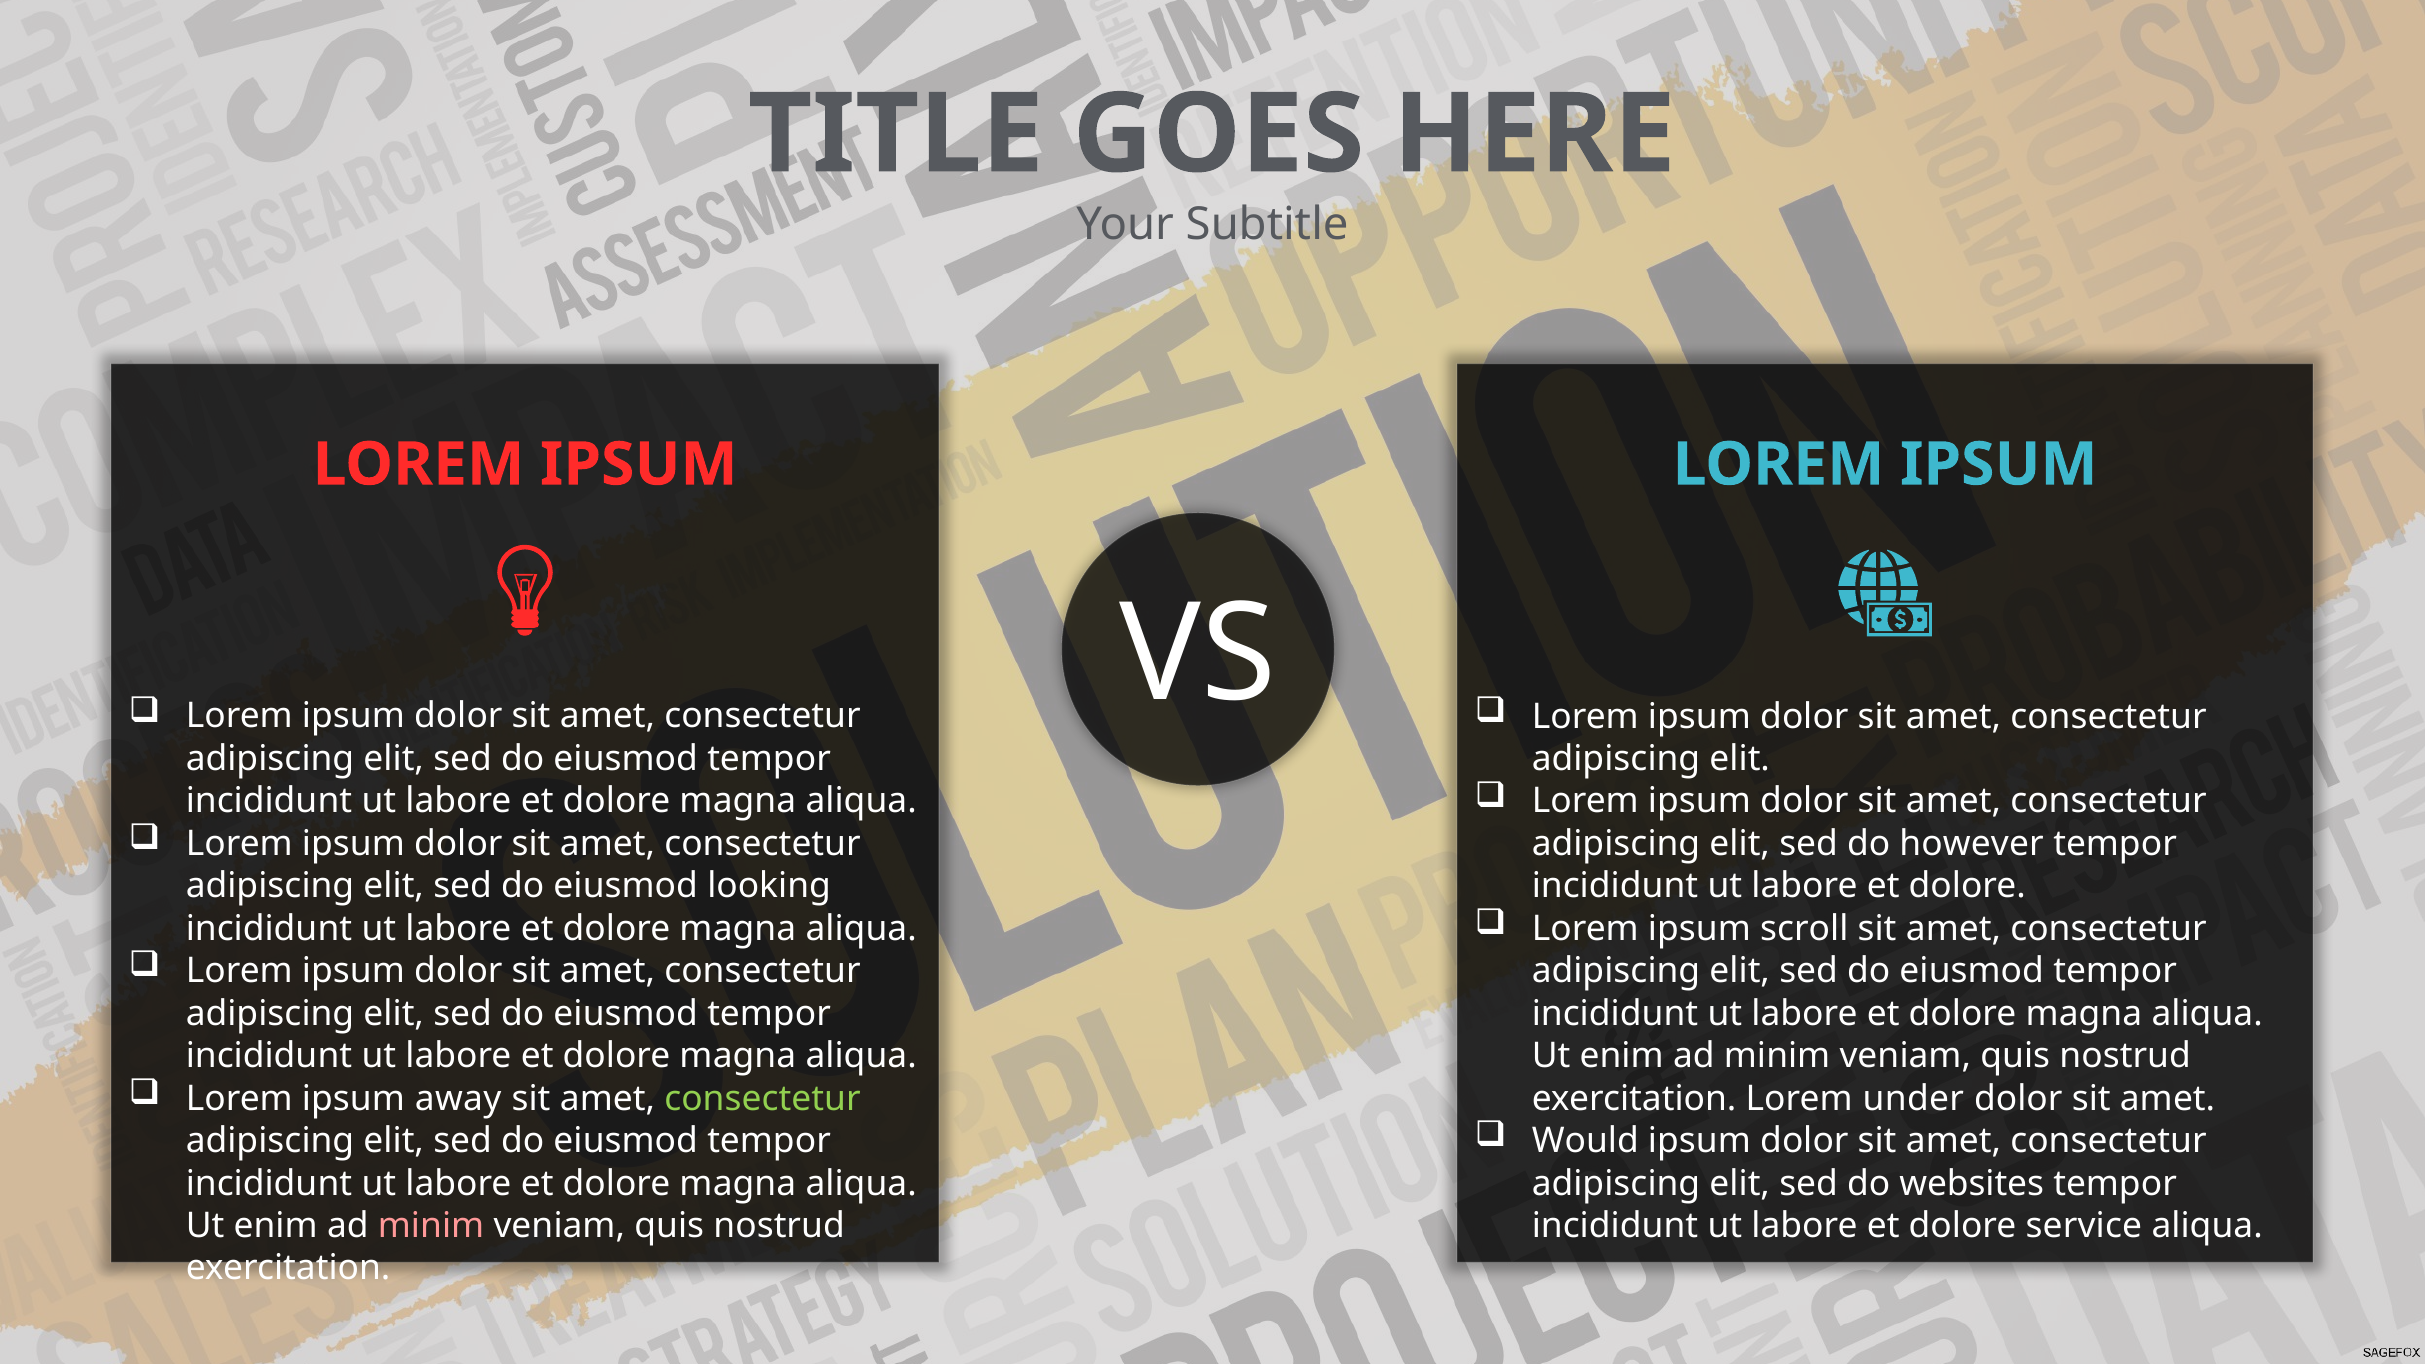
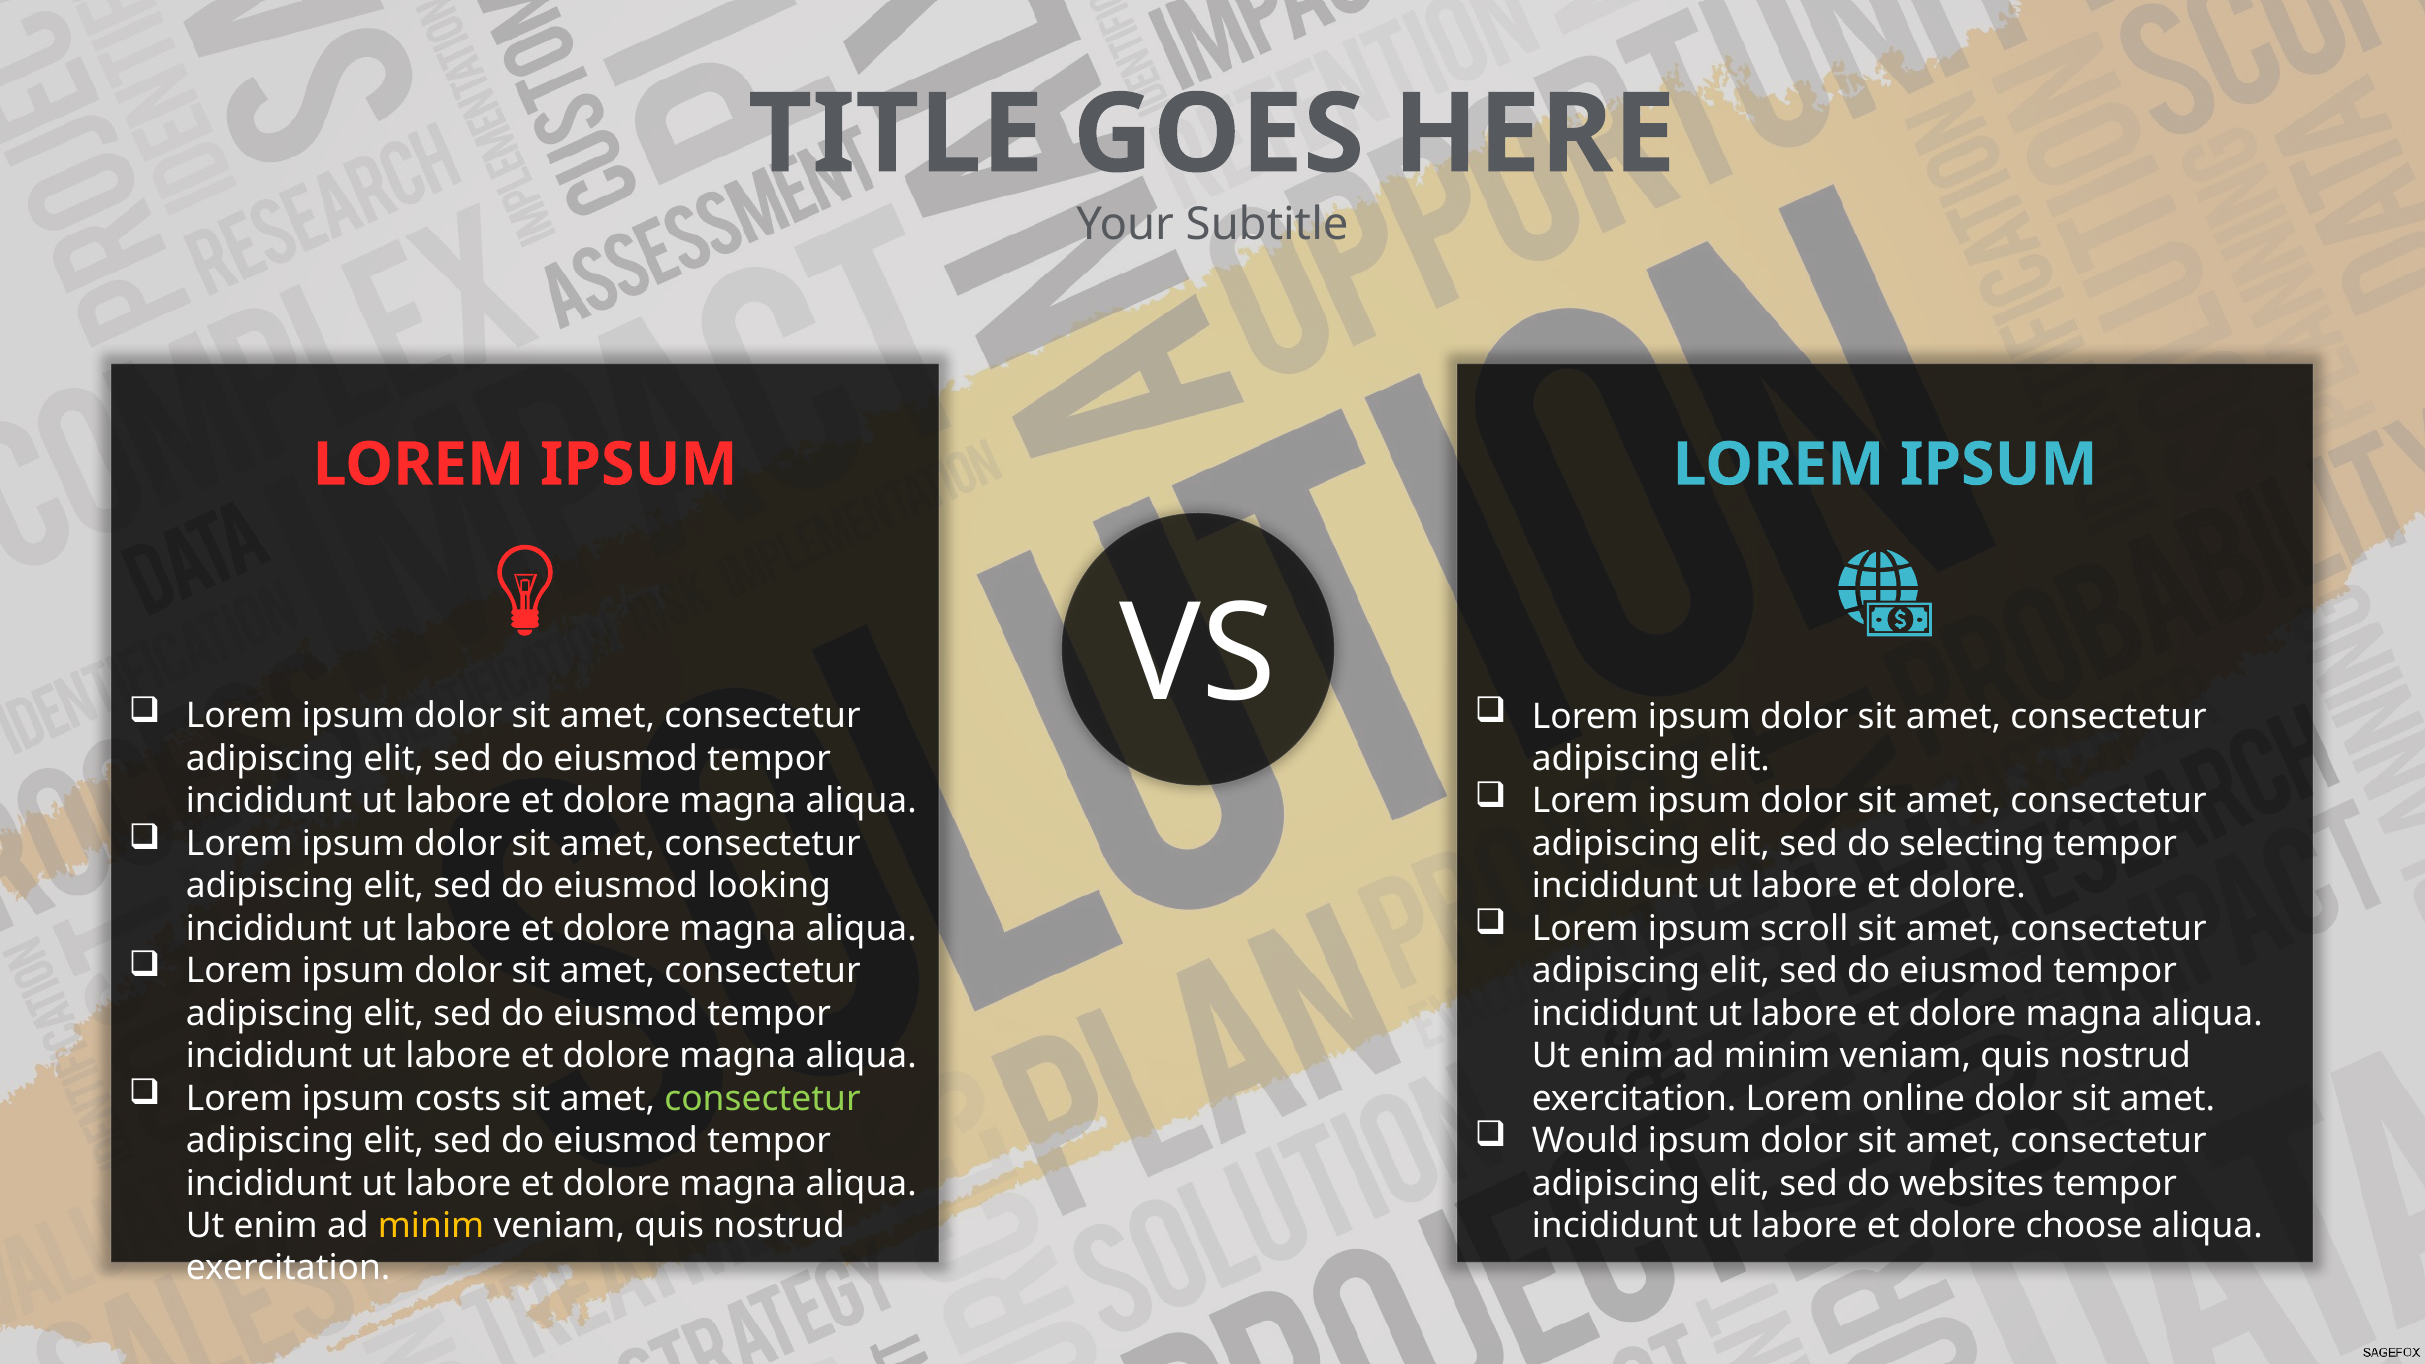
however: however -> selecting
away: away -> costs
under: under -> online
minim at (431, 1226) colour: pink -> yellow
service: service -> choose
